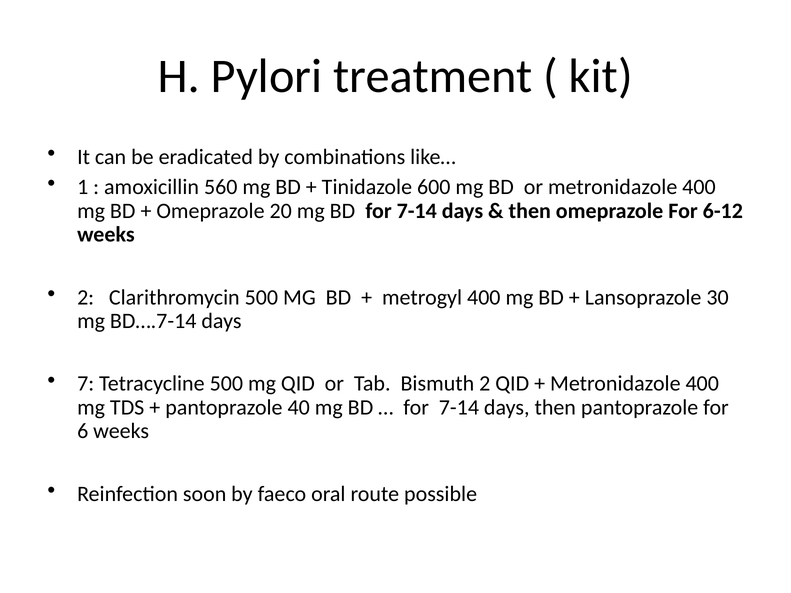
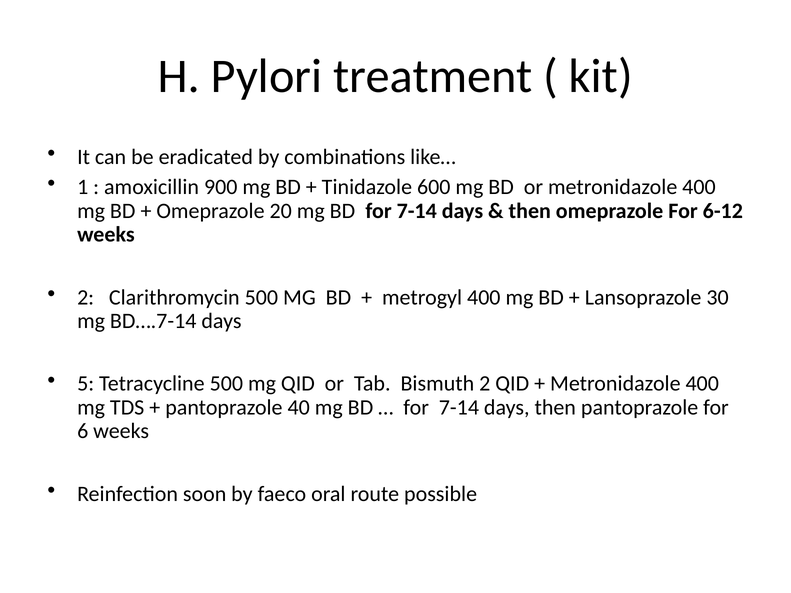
560: 560 -> 900
7: 7 -> 5
